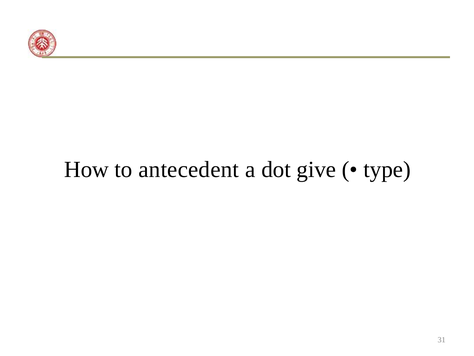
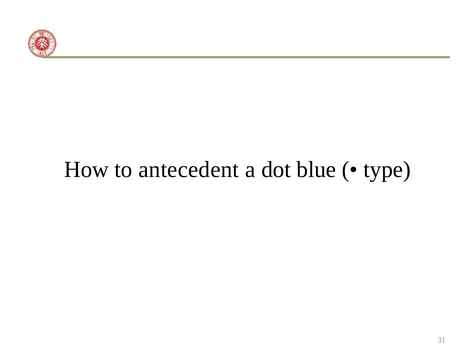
give: give -> blue
